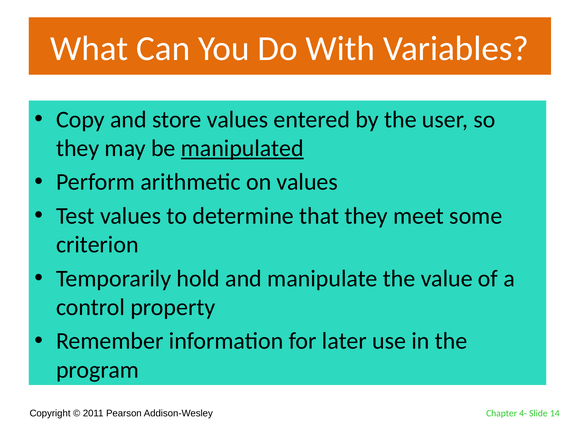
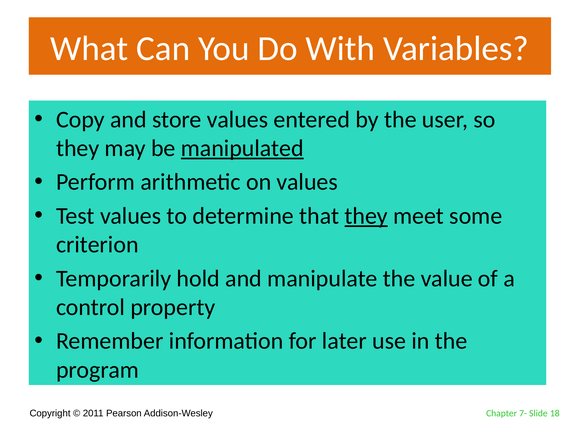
they at (366, 216) underline: none -> present
4-: 4- -> 7-
14: 14 -> 18
